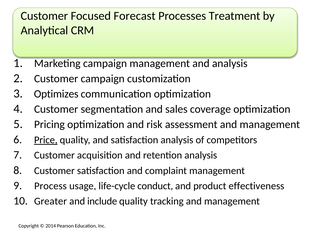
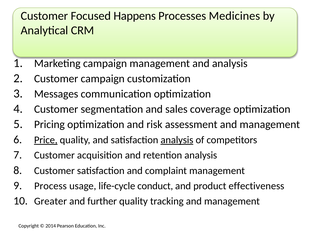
Forecast: Forecast -> Happens
Treatment: Treatment -> Medicines
Optimizes: Optimizes -> Messages
analysis at (177, 140) underline: none -> present
include: include -> further
